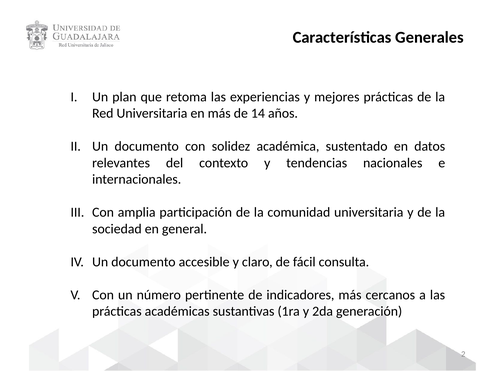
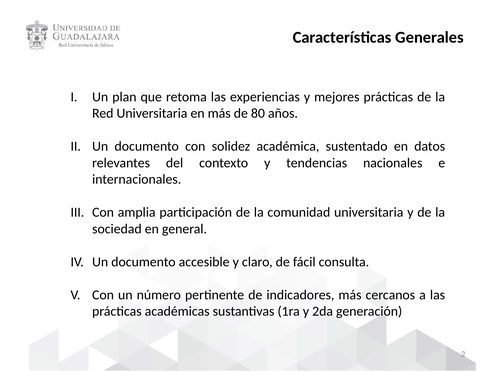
14: 14 -> 80
